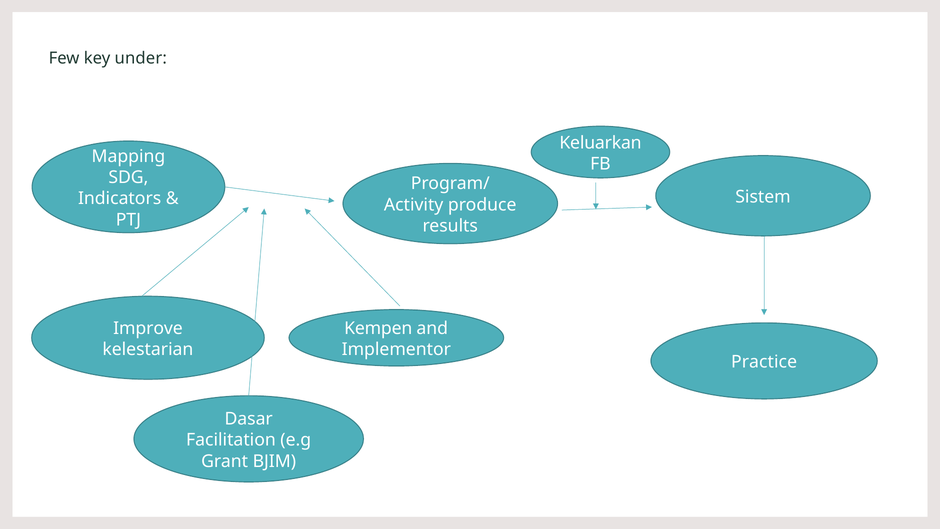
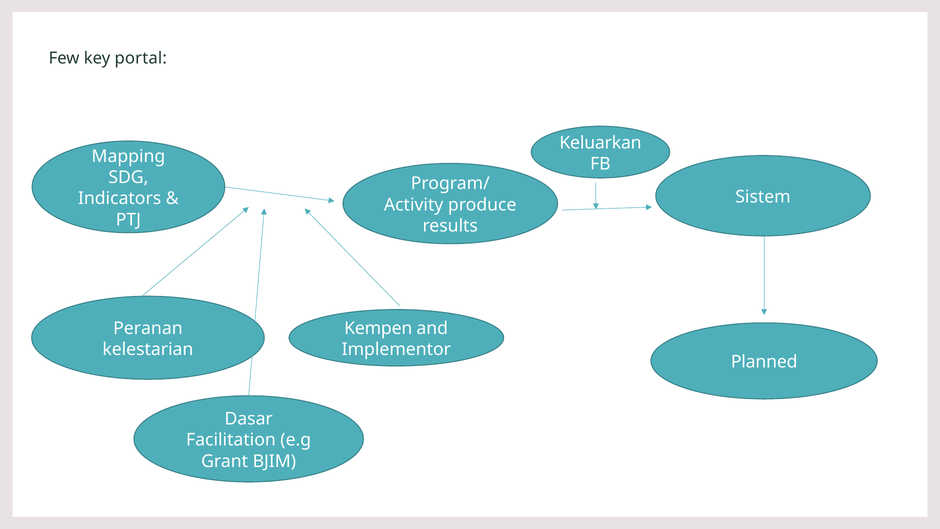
under: under -> portal
Improve: Improve -> Peranan
Practice: Practice -> Planned
